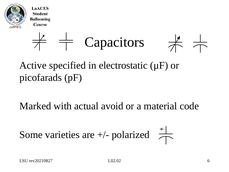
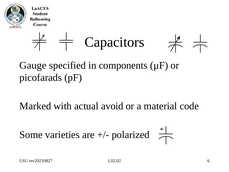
Active: Active -> Gauge
electrostatic: electrostatic -> components
